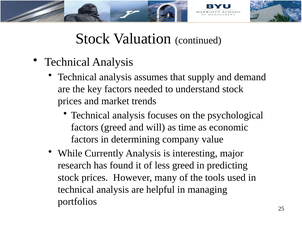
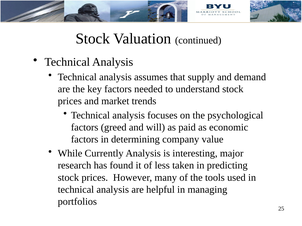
time: time -> paid
less greed: greed -> taken
